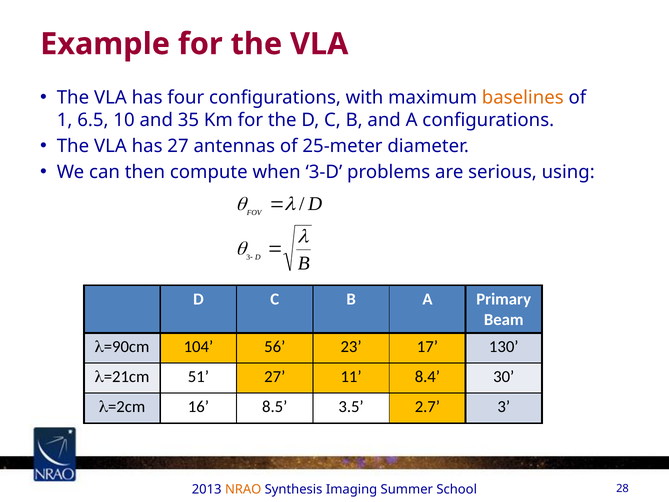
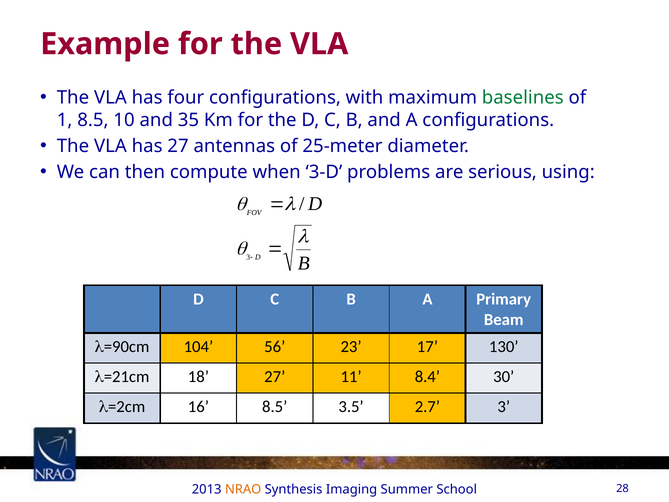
baselines colour: orange -> green
1 6.5: 6.5 -> 8.5
51: 51 -> 18
